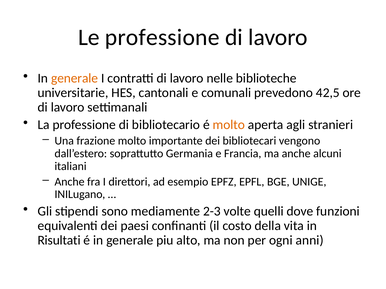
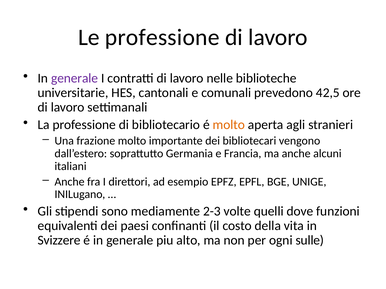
generale at (75, 78) colour: orange -> purple
Risultati: Risultati -> Svizzere
anni: anni -> sulle
